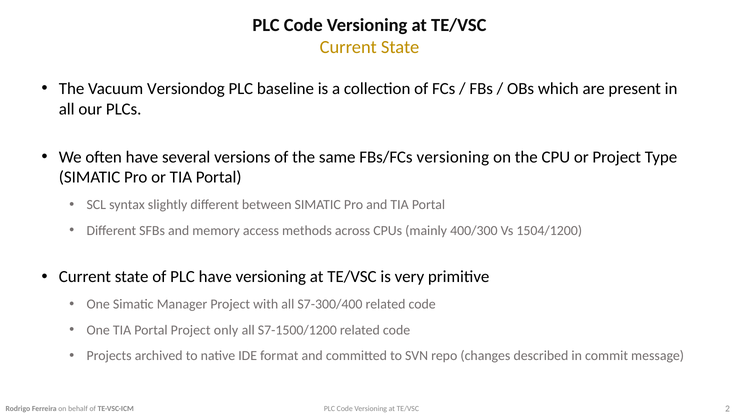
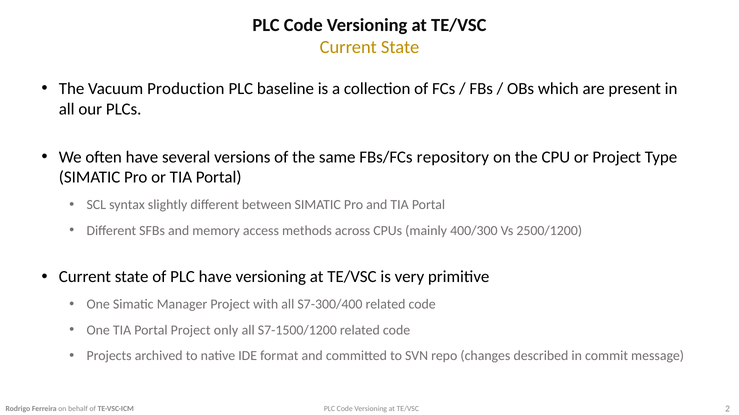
Versiondog: Versiondog -> Production
FBs/FCs versioning: versioning -> repository
1504/1200: 1504/1200 -> 2500/1200
